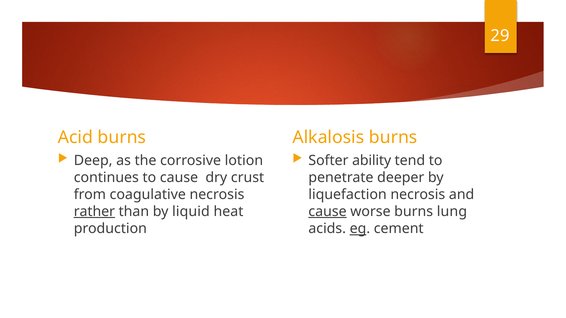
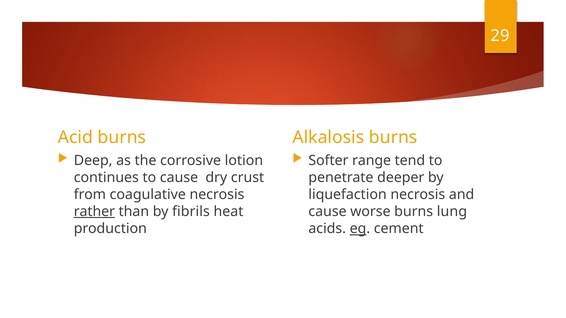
ability: ability -> range
liquid: liquid -> fibrils
cause at (328, 212) underline: present -> none
